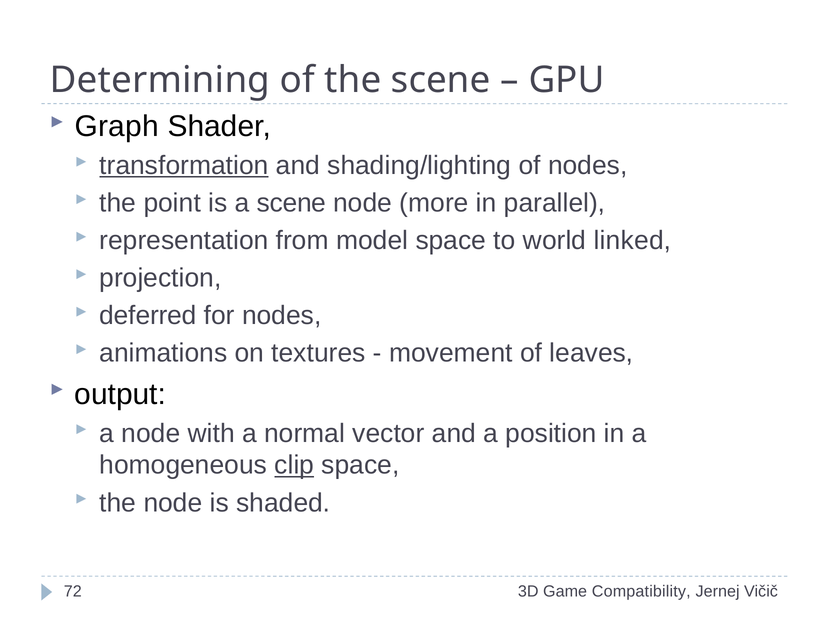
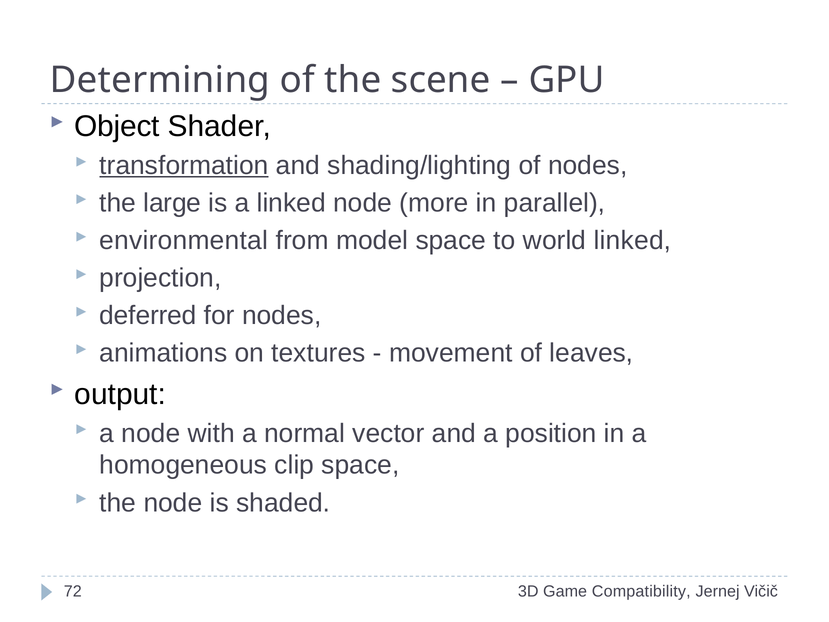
Graph: Graph -> Object
point: point -> large
a scene: scene -> linked
representation: representation -> environmental
clip underline: present -> none
